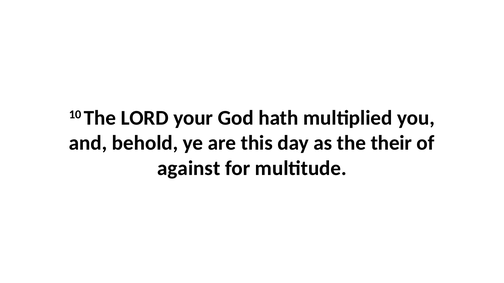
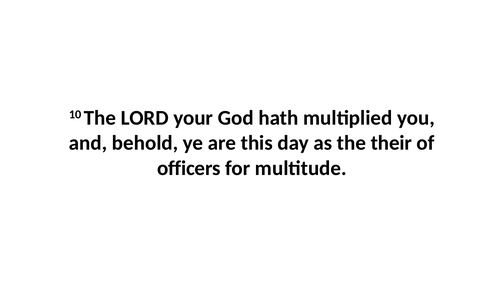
against: against -> officers
